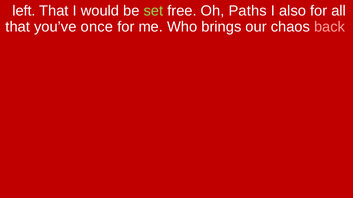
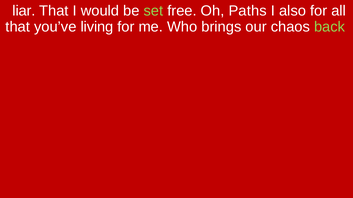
left: left -> liar
once: once -> living
back colour: pink -> light green
